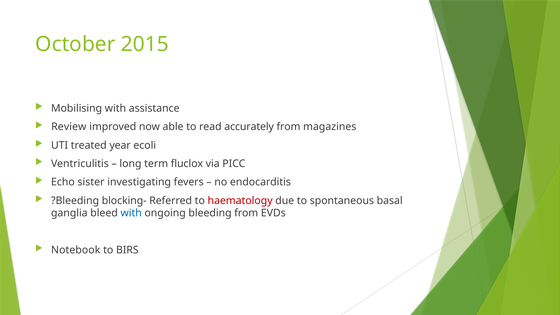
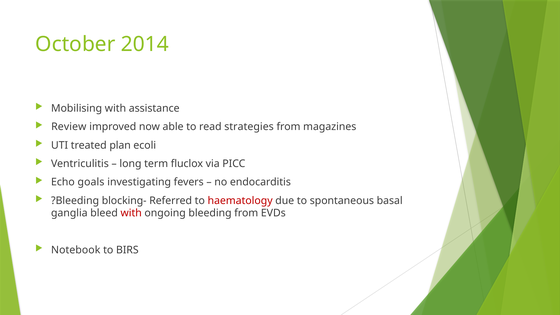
2015: 2015 -> 2014
accurately: accurately -> strategies
year: year -> plan
sister: sister -> goals
with at (131, 213) colour: blue -> red
